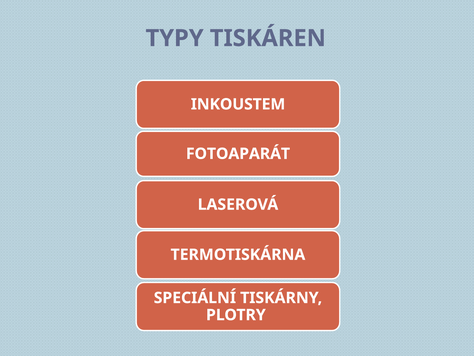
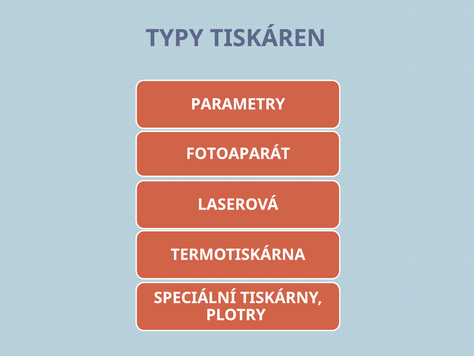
INKOUSTEM: INKOUSTEM -> PARAMETRY
